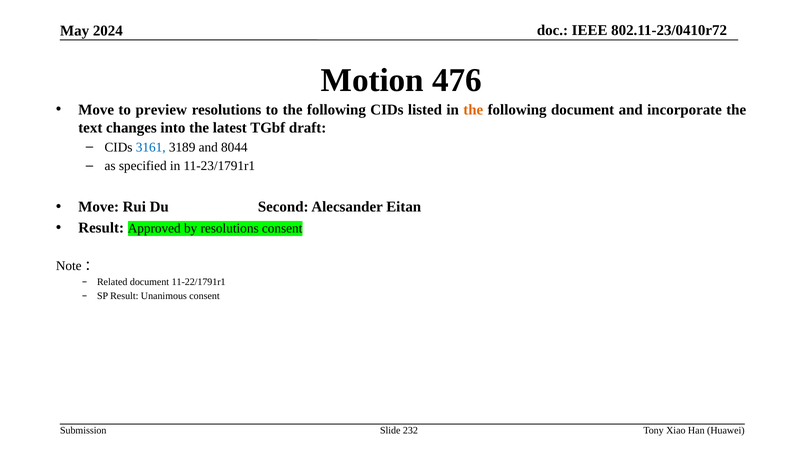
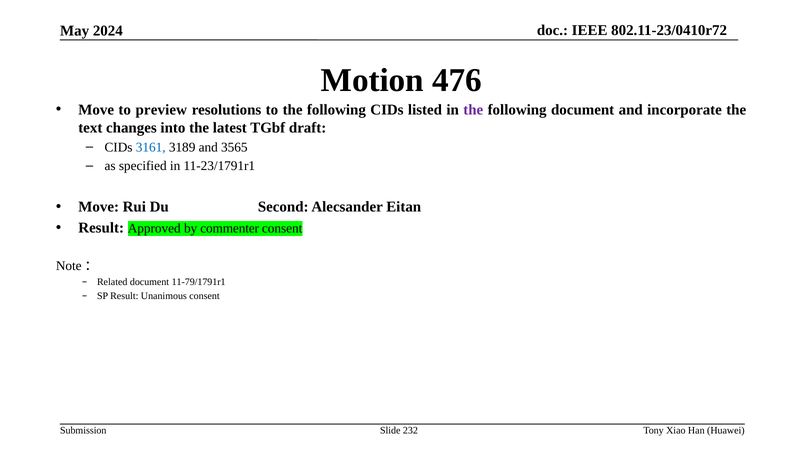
the at (473, 110) colour: orange -> purple
8044: 8044 -> 3565
by resolutions: resolutions -> commenter
11-22/1791r1: 11-22/1791r1 -> 11-79/1791r1
